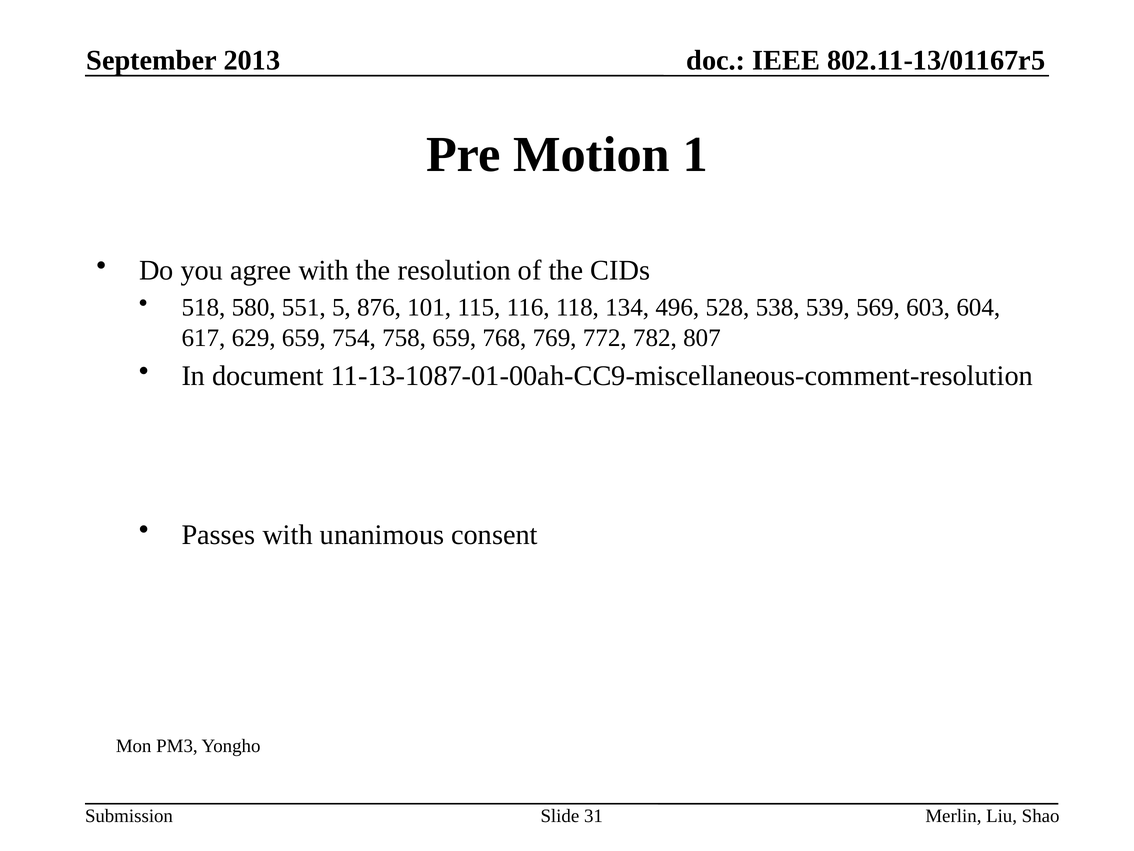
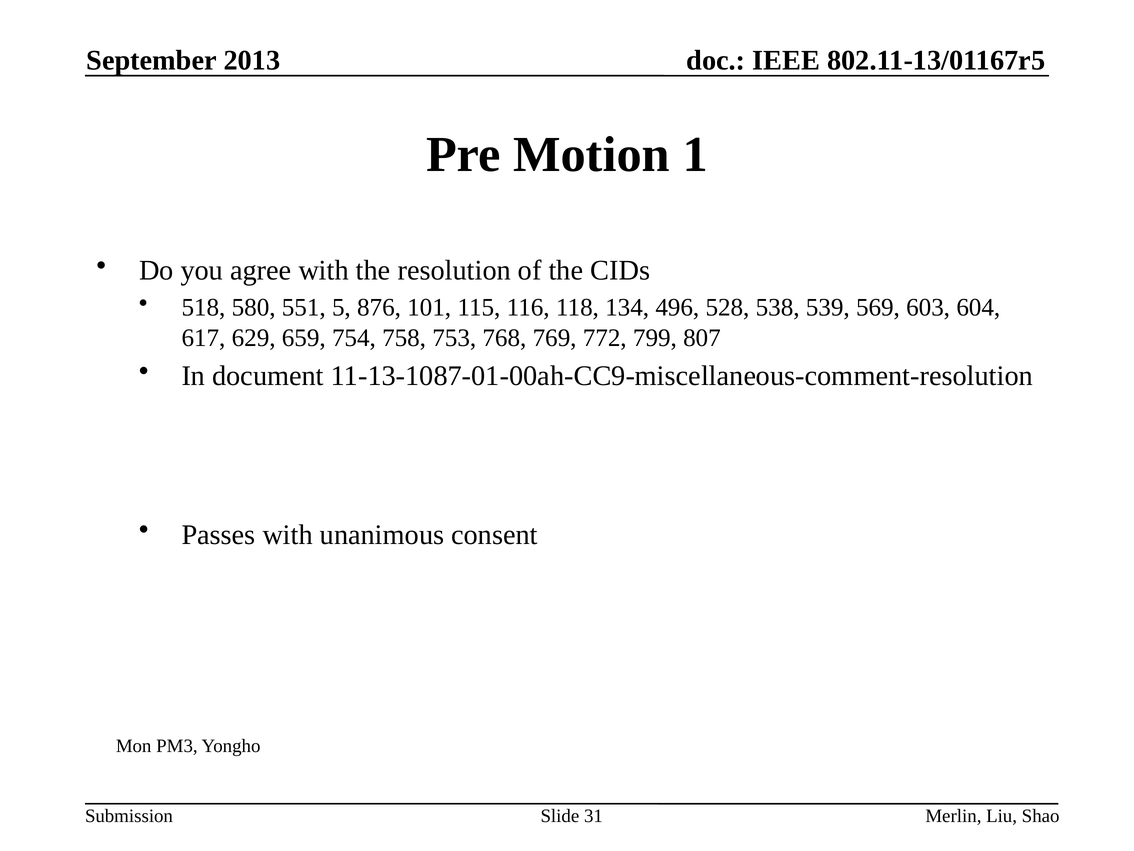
758 659: 659 -> 753
782: 782 -> 799
